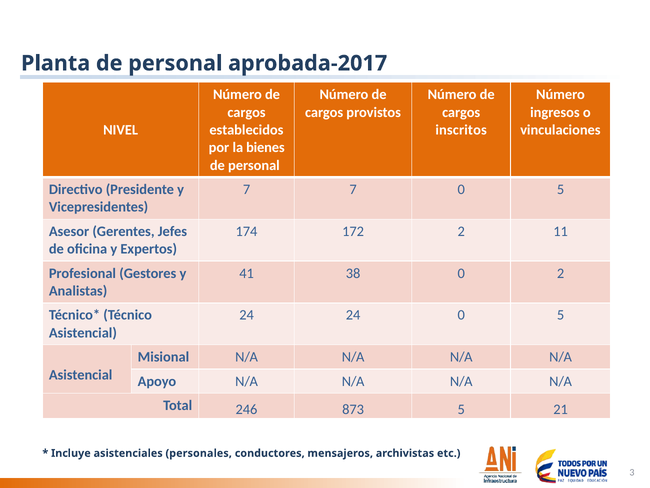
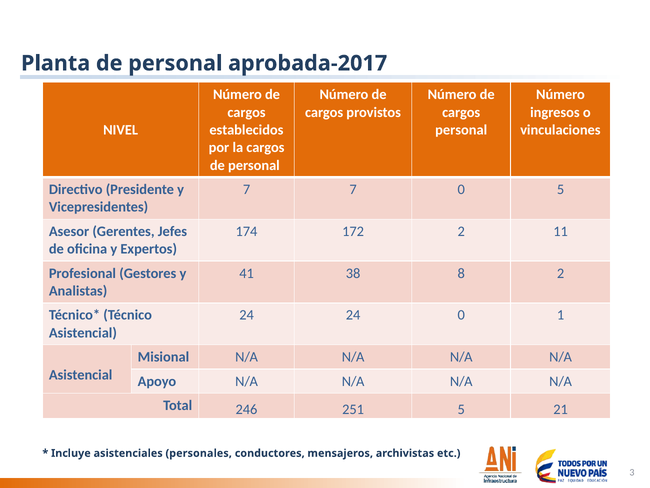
inscritos at (461, 130): inscritos -> personal
la bienes: bienes -> cargos
38 0: 0 -> 8
24 0 5: 5 -> 1
873: 873 -> 251
